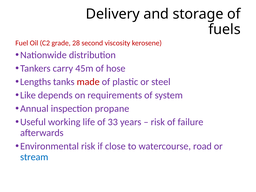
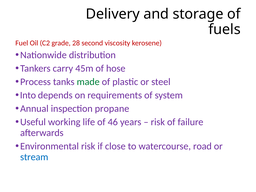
Lengths: Lengths -> Process
made colour: red -> green
Like: Like -> Into
33: 33 -> 46
